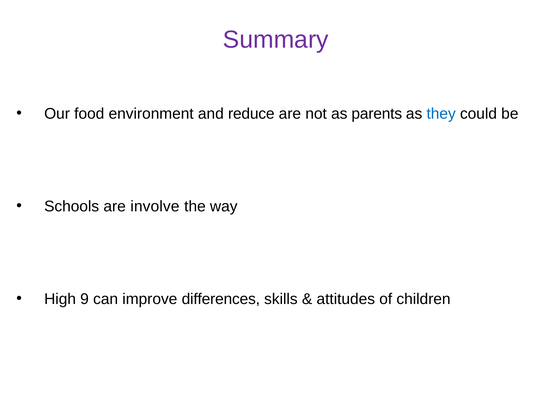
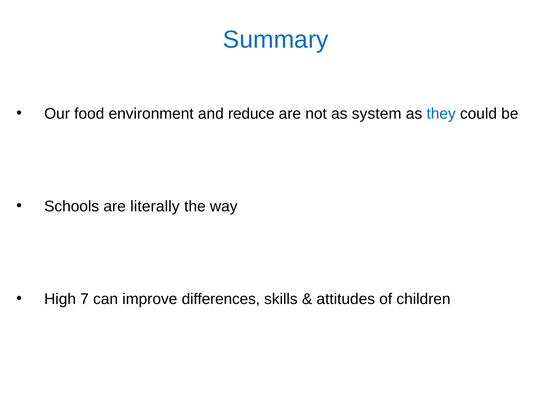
Summary colour: purple -> blue
parents: parents -> system
involve: involve -> literally
9: 9 -> 7
